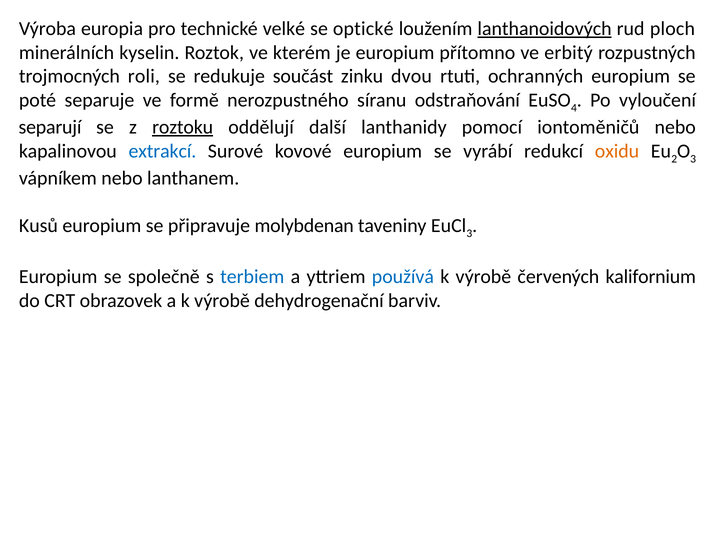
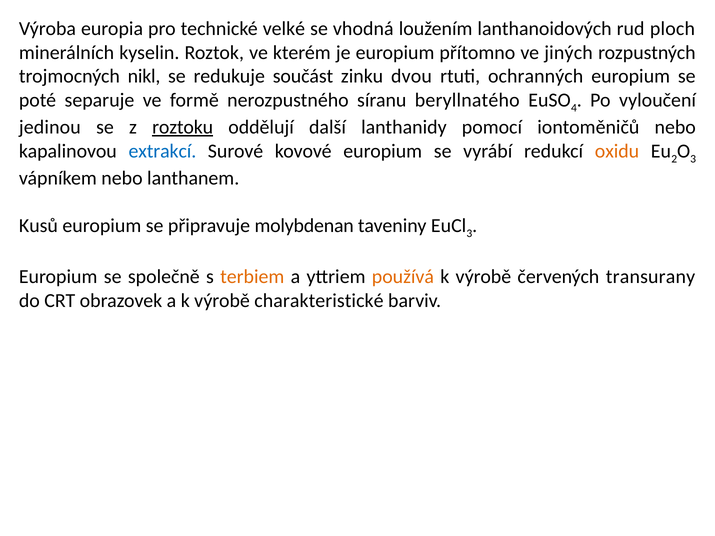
optické: optické -> vhodná
lanthanoidových underline: present -> none
erbitý: erbitý -> jiných
roli: roli -> nikl
odstraňování: odstraňování -> beryllnatého
separují: separují -> jedinou
terbiem colour: blue -> orange
používá colour: blue -> orange
kalifornium: kalifornium -> transurany
dehydrogenační: dehydrogenační -> charakteristické
